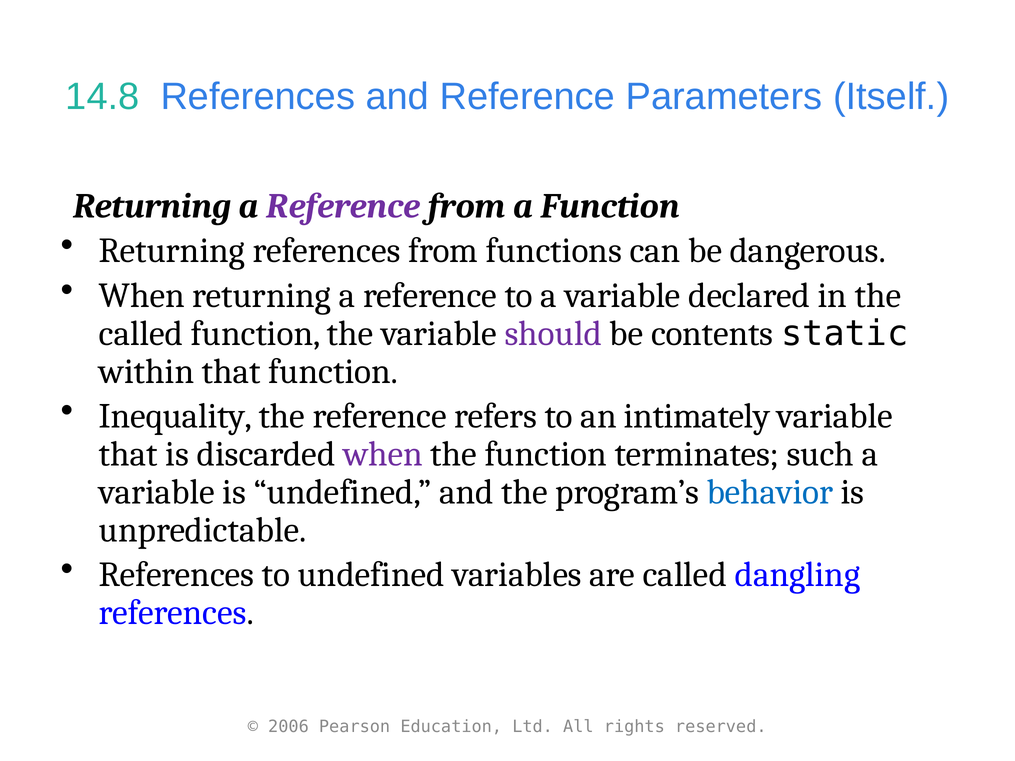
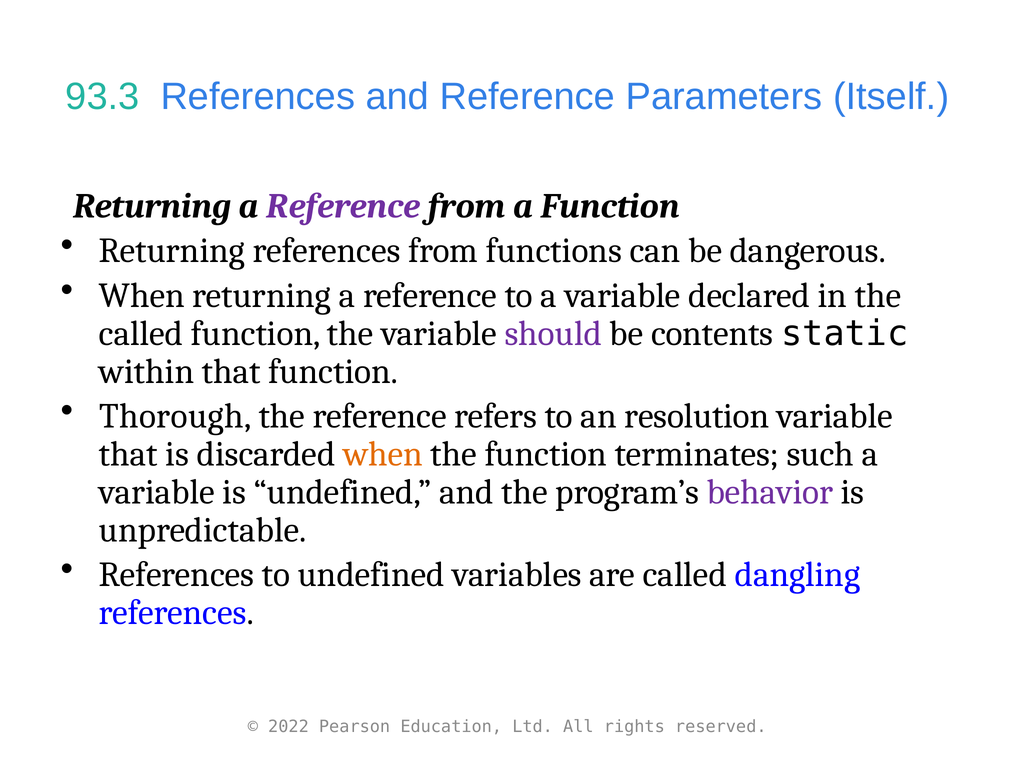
14.8: 14.8 -> 93.3
Inequality: Inequality -> Thorough
intimately: intimately -> resolution
when at (383, 454) colour: purple -> orange
behavior colour: blue -> purple
2006: 2006 -> 2022
